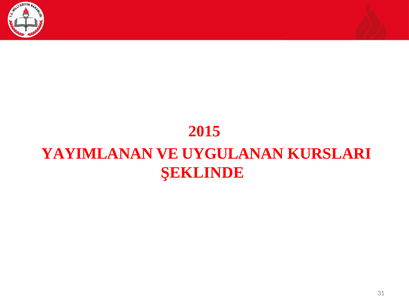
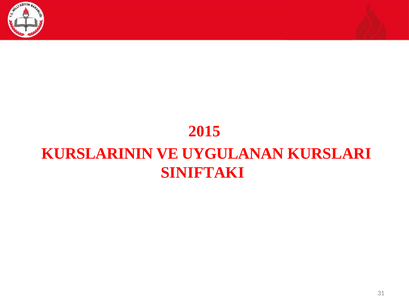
YAYIMLANAN: YAYIMLANAN -> KURSLARININ
ŞEKLINDE: ŞEKLINDE -> SINIFTAKI
